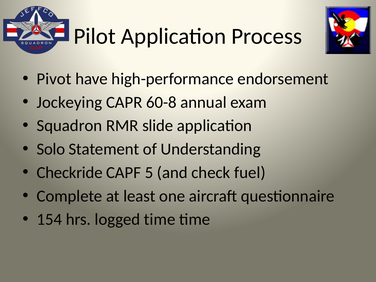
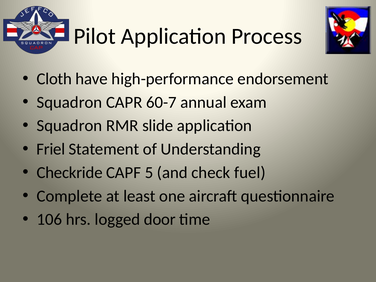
Pivot: Pivot -> Cloth
Jockeying at (69, 102): Jockeying -> Squadron
60-8: 60-8 -> 60-7
Solo: Solo -> Friel
154: 154 -> 106
logged time: time -> door
